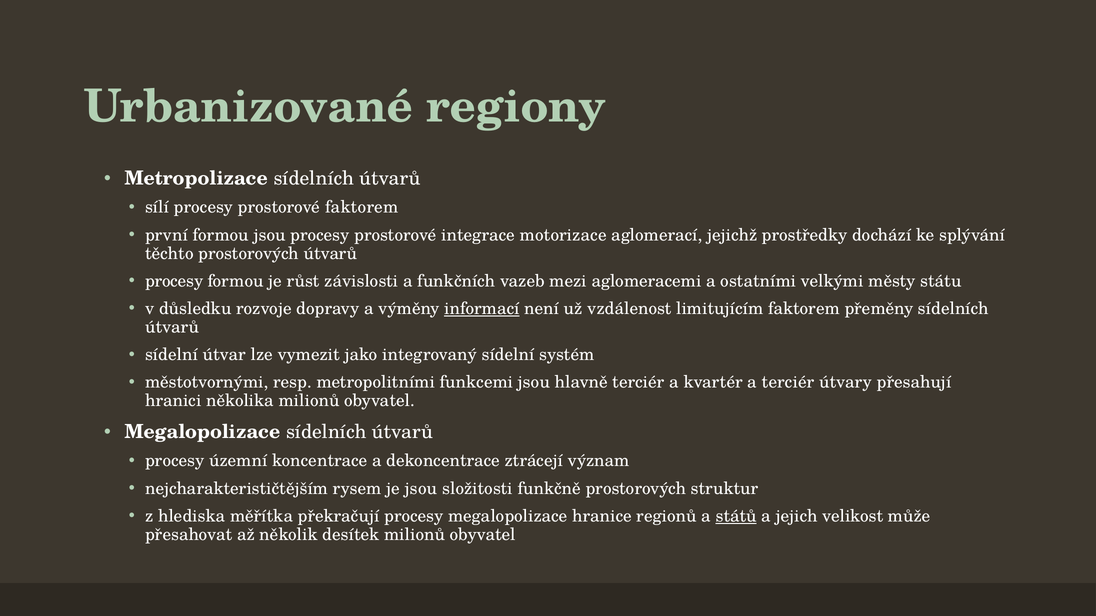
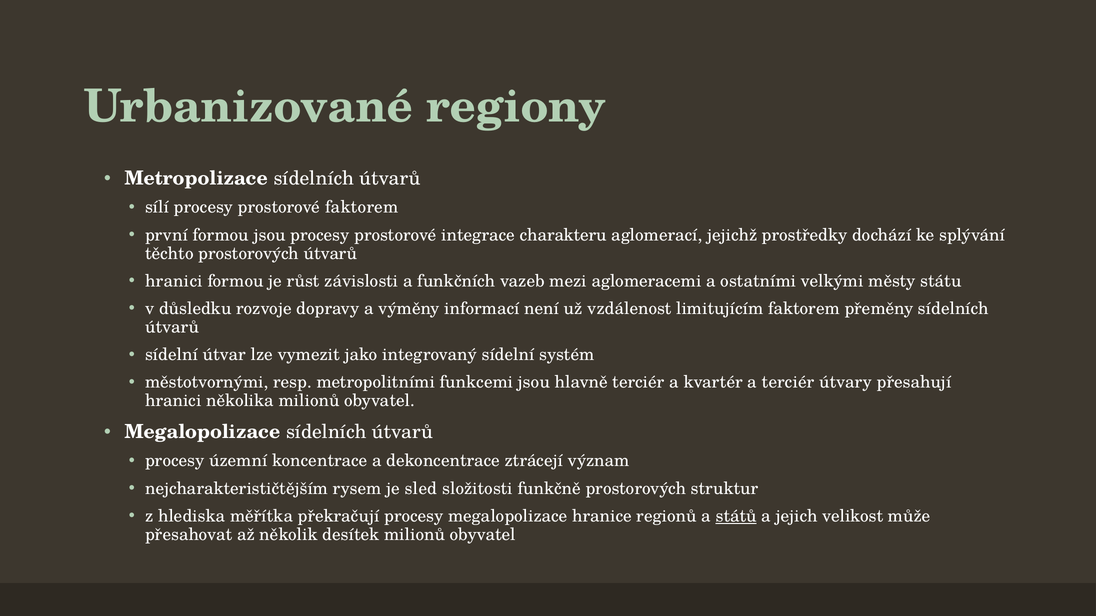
motorizace: motorizace -> charakteru
procesy at (174, 281): procesy -> hranici
informací underline: present -> none
je jsou: jsou -> sled
